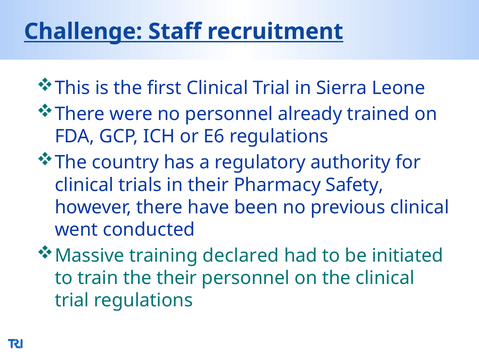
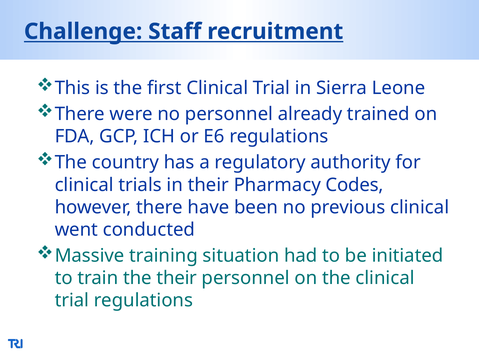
Safety: Safety -> Codes
declared: declared -> situation
